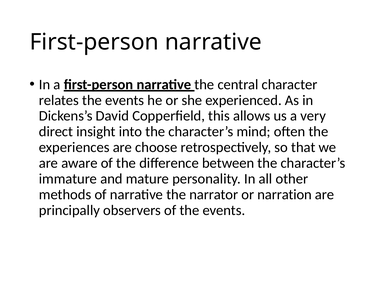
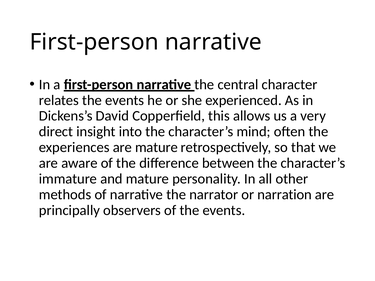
are choose: choose -> mature
